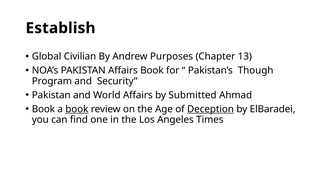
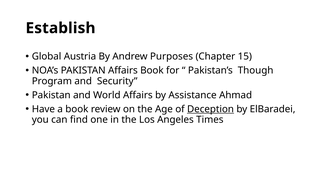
Civilian: Civilian -> Austria
13: 13 -> 15
Submitted: Submitted -> Assistance
Book at (43, 109): Book -> Have
book at (77, 109) underline: present -> none
